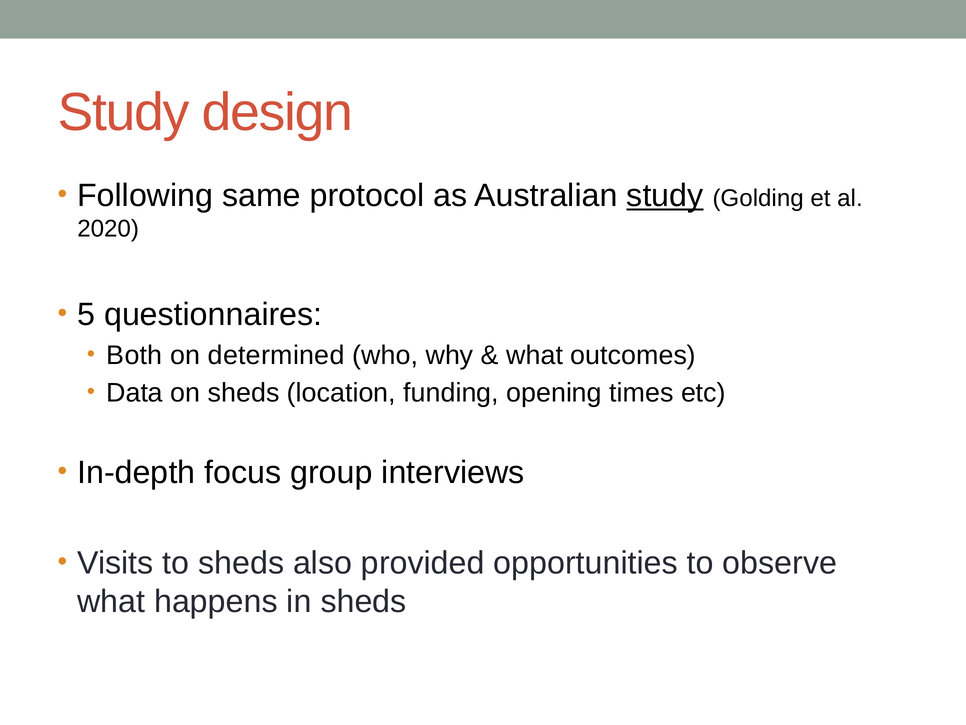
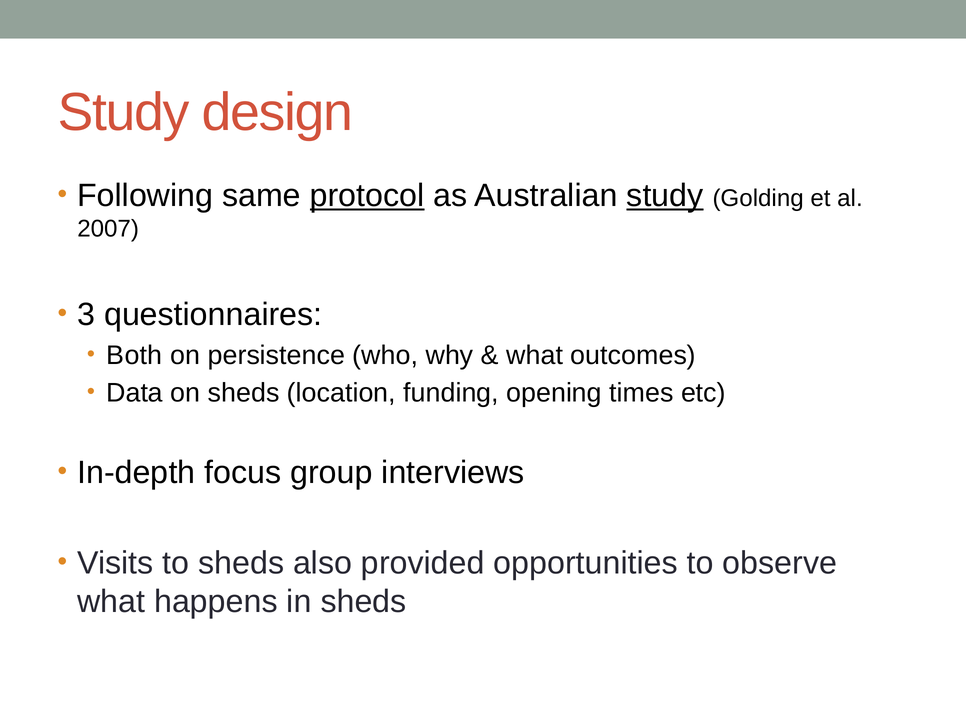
protocol underline: none -> present
2020: 2020 -> 2007
5: 5 -> 3
determined: determined -> persistence
